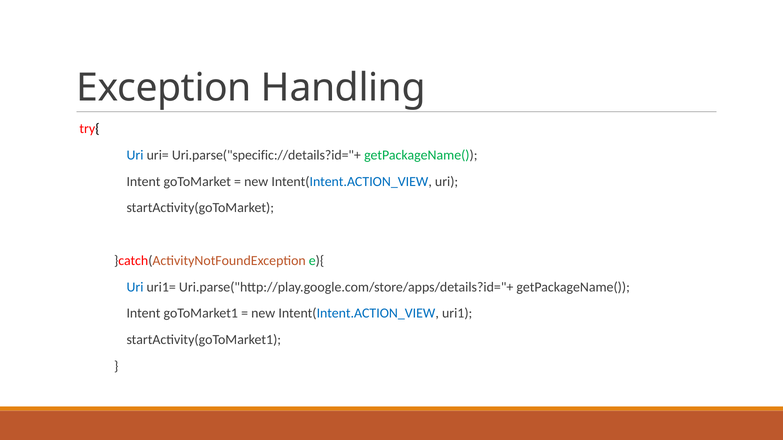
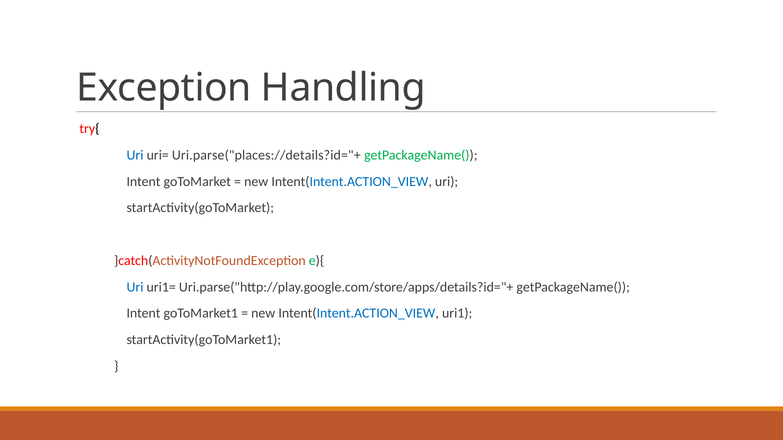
Uri.parse("specific://details?id="+: Uri.parse("specific://details?id="+ -> Uri.parse("places://details?id="+
